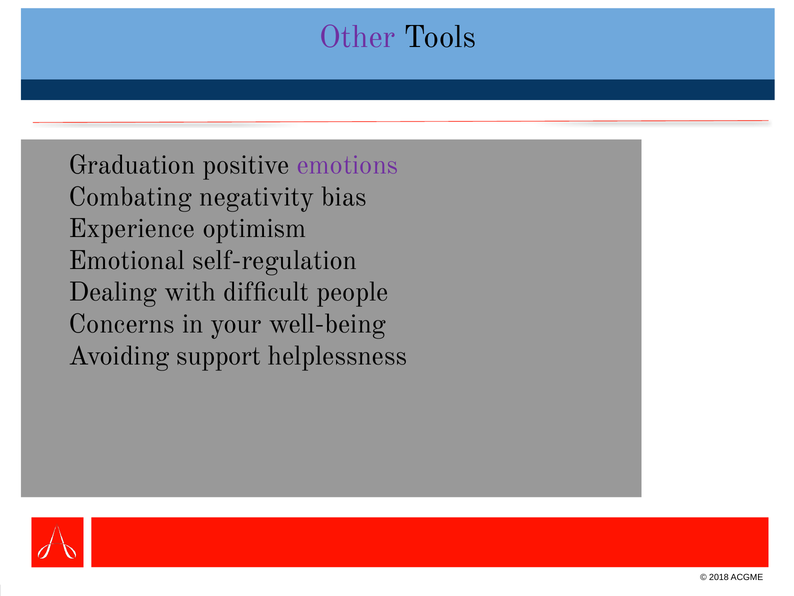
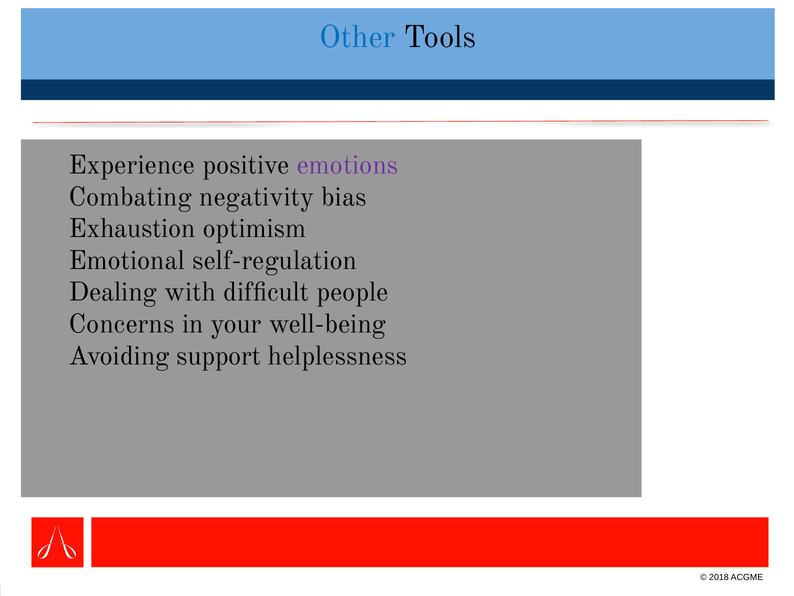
Other colour: purple -> blue
Graduation: Graduation -> Experience
Experience: Experience -> Exhaustion
